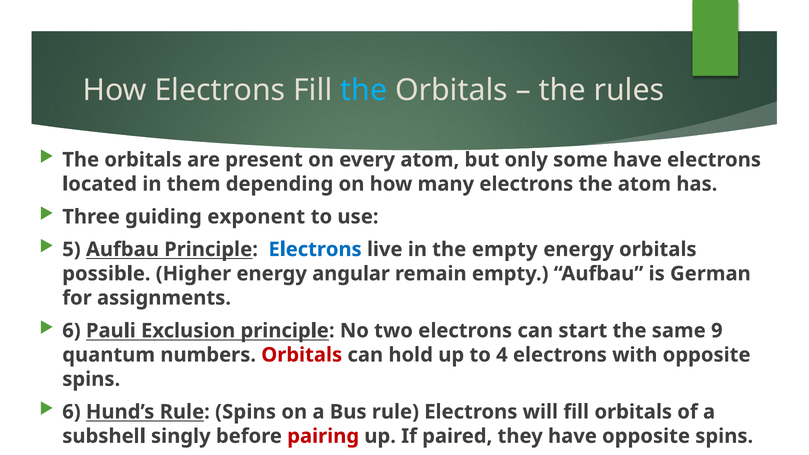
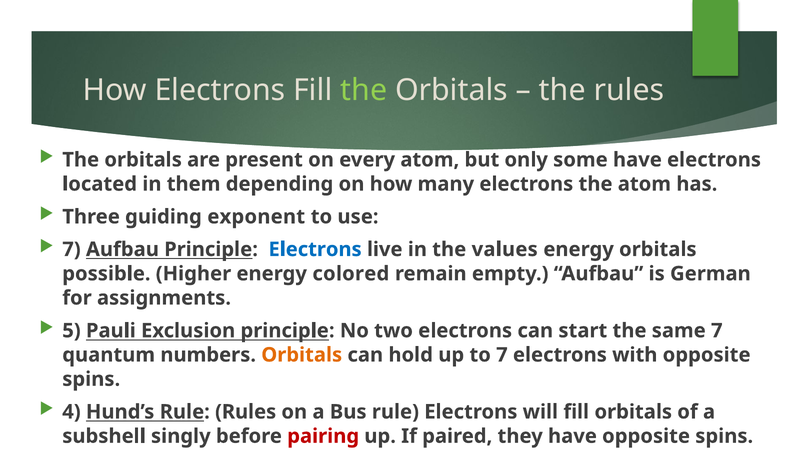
the at (364, 90) colour: light blue -> light green
5 at (71, 249): 5 -> 7
the empty: empty -> values
angular: angular -> colored
6 at (71, 331): 6 -> 5
same 9: 9 -> 7
Orbitals at (302, 355) colour: red -> orange
to 4: 4 -> 7
6 at (71, 412): 6 -> 4
Rule Spins: Spins -> Rules
